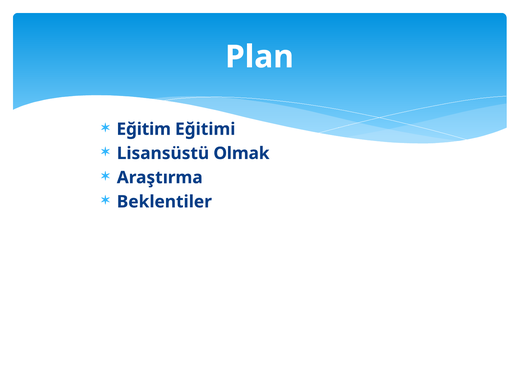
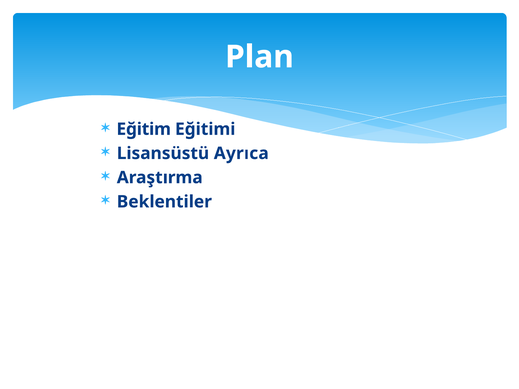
Olmak: Olmak -> Ayrıca
